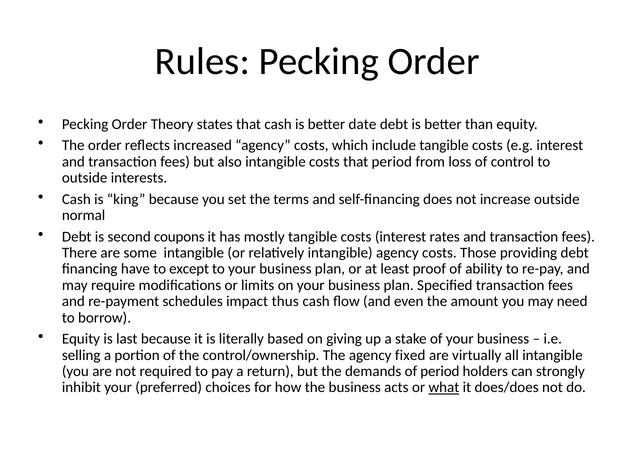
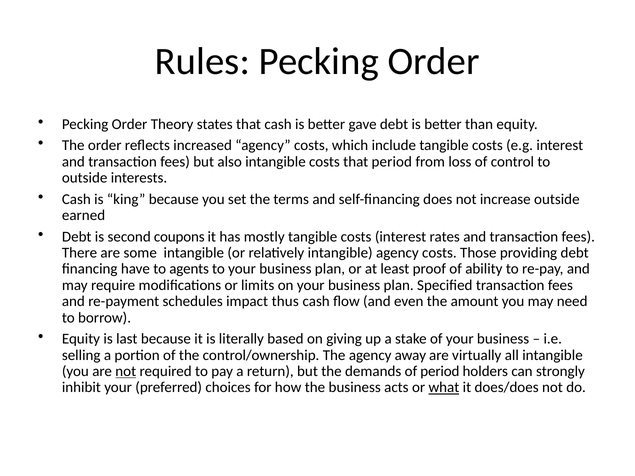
date: date -> gave
normal: normal -> earned
except: except -> agents
fixed: fixed -> away
not at (126, 371) underline: none -> present
